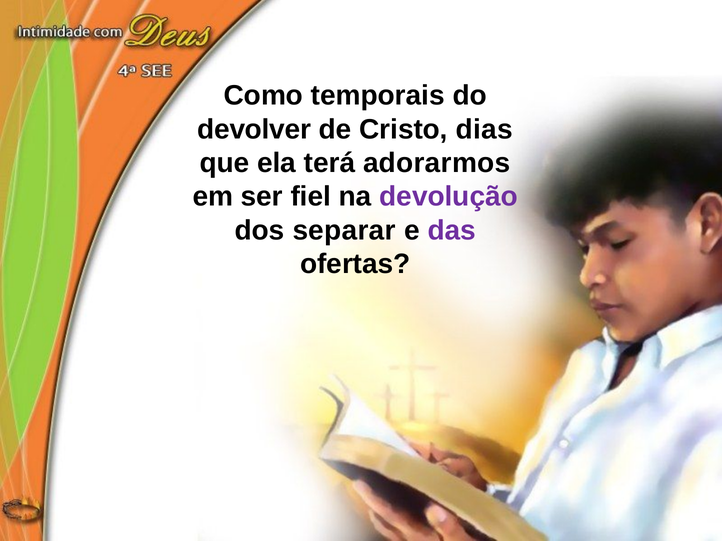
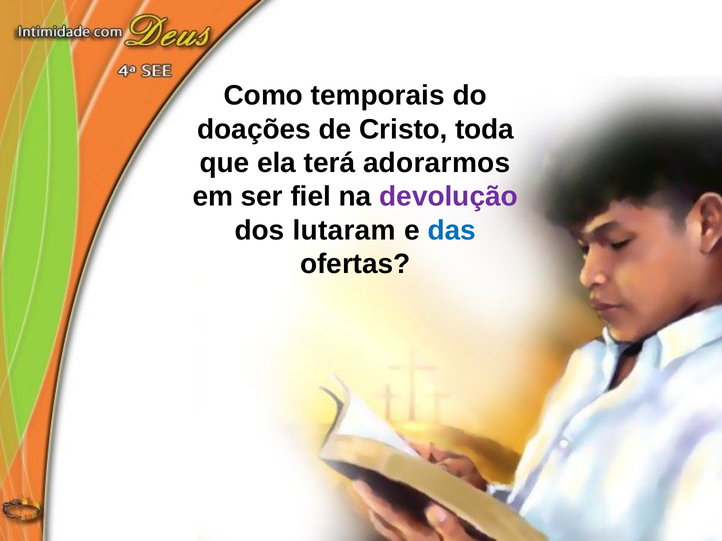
devolver: devolver -> doações
dias: dias -> toda
separar: separar -> lutaram
das colour: purple -> blue
